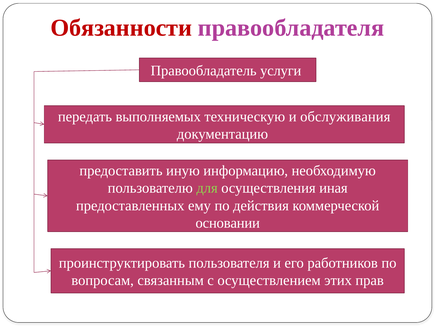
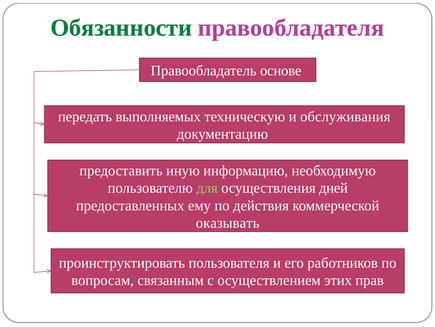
Обязанности colour: red -> green
услуги: услуги -> основе
иная: иная -> дней
основании: основании -> оказывать
